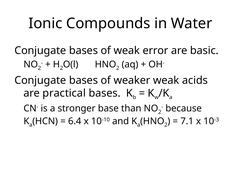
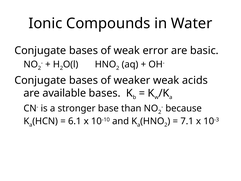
practical: practical -> available
6.4: 6.4 -> 6.1
